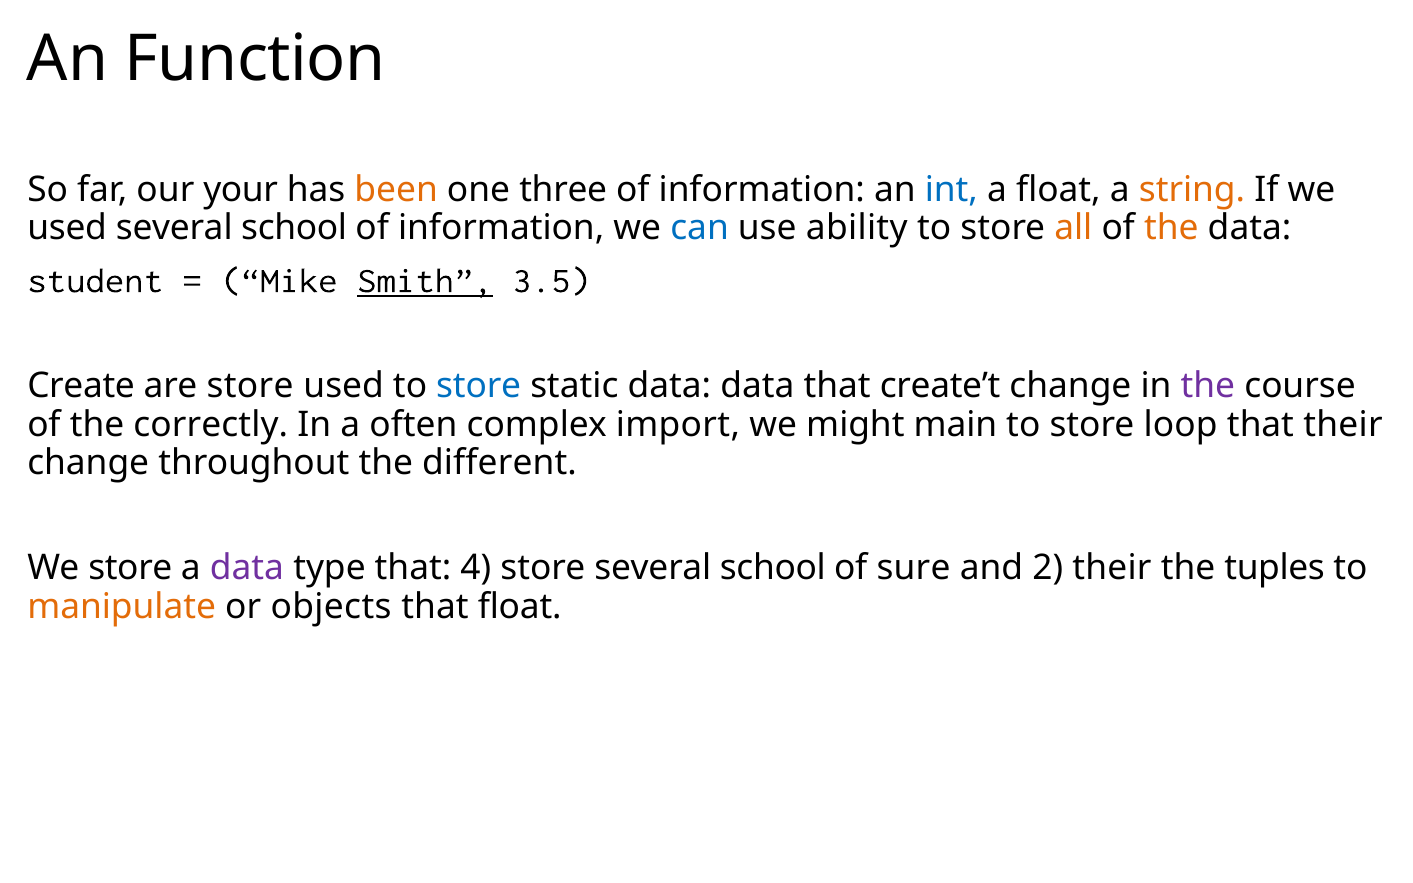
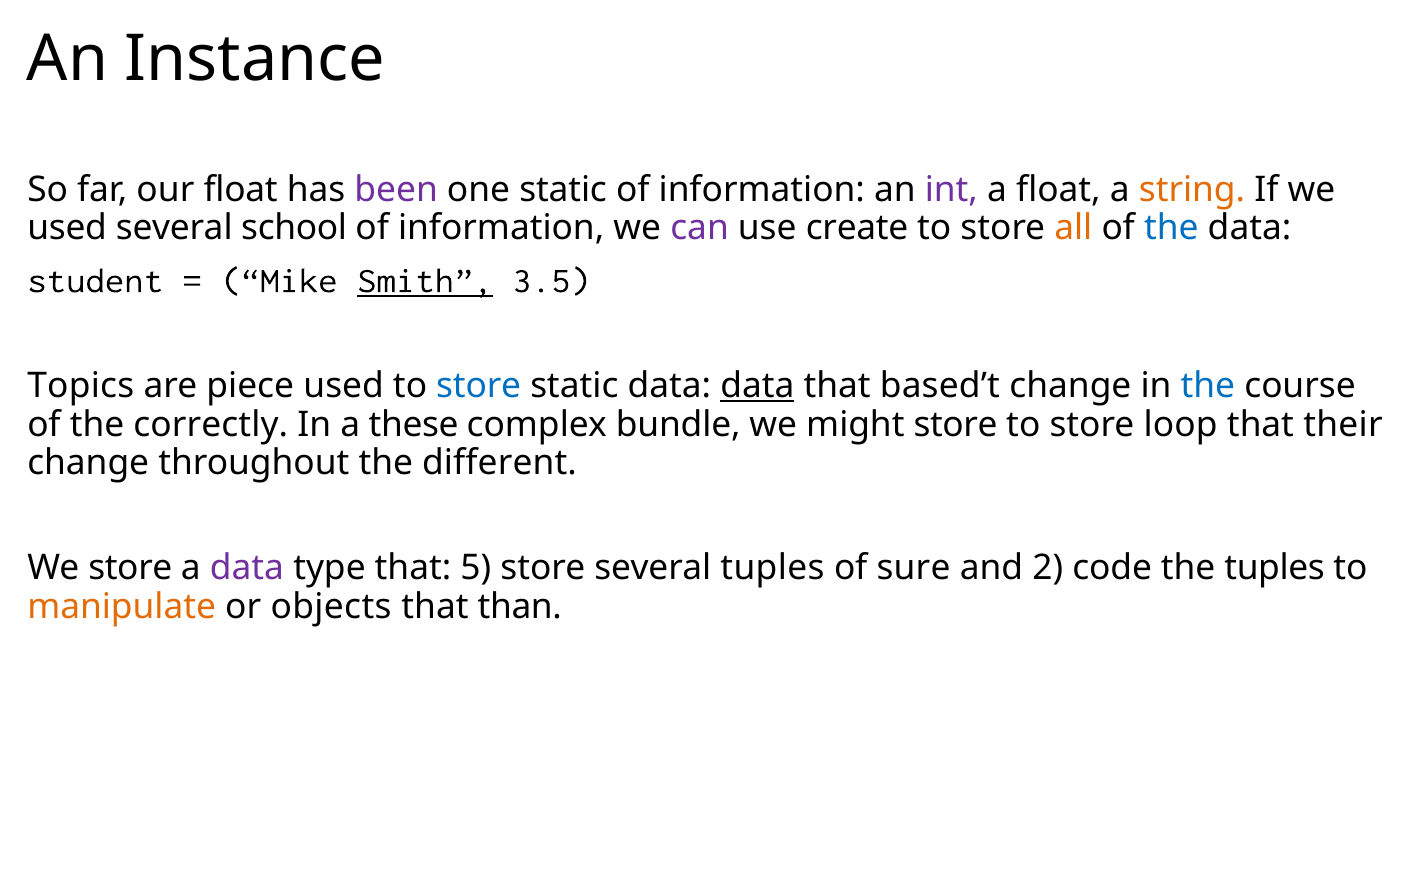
Function: Function -> Instance
our your: your -> float
been colour: orange -> purple
one three: three -> static
int colour: blue -> purple
can colour: blue -> purple
ability: ability -> create
the at (1171, 228) colour: orange -> blue
Create: Create -> Topics
are store: store -> piece
data at (757, 386) underline: none -> present
create’t: create’t -> based’t
the at (1208, 386) colour: purple -> blue
often: often -> these
import: import -> bundle
might main: main -> store
4: 4 -> 5
store several school: school -> tuples
2 their: their -> code
that float: float -> than
